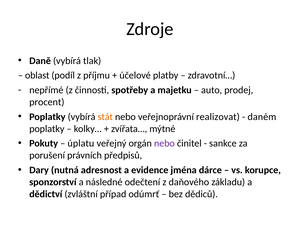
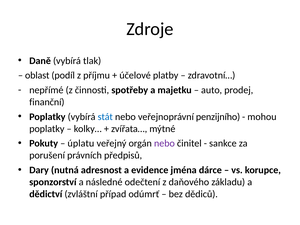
procent: procent -> finanční
stát colour: orange -> blue
realizovat: realizovat -> penzijního
daném: daném -> mohou
